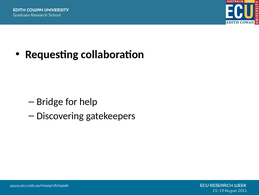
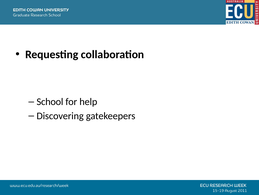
Bridge: Bridge -> School
